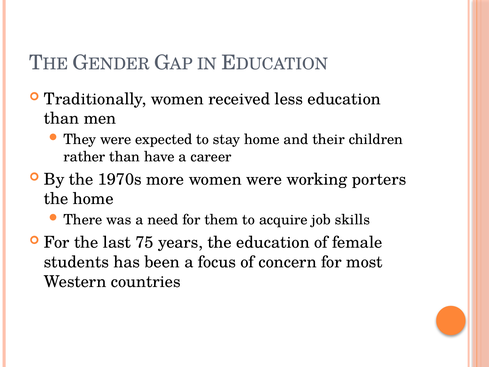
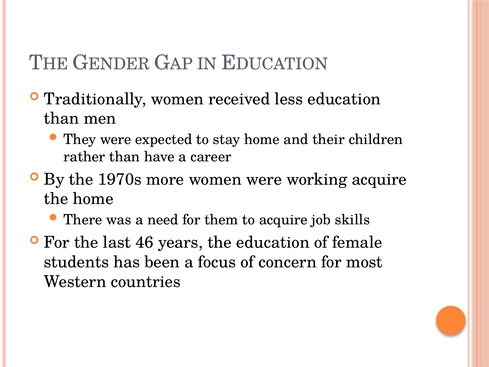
working porters: porters -> acquire
75: 75 -> 46
